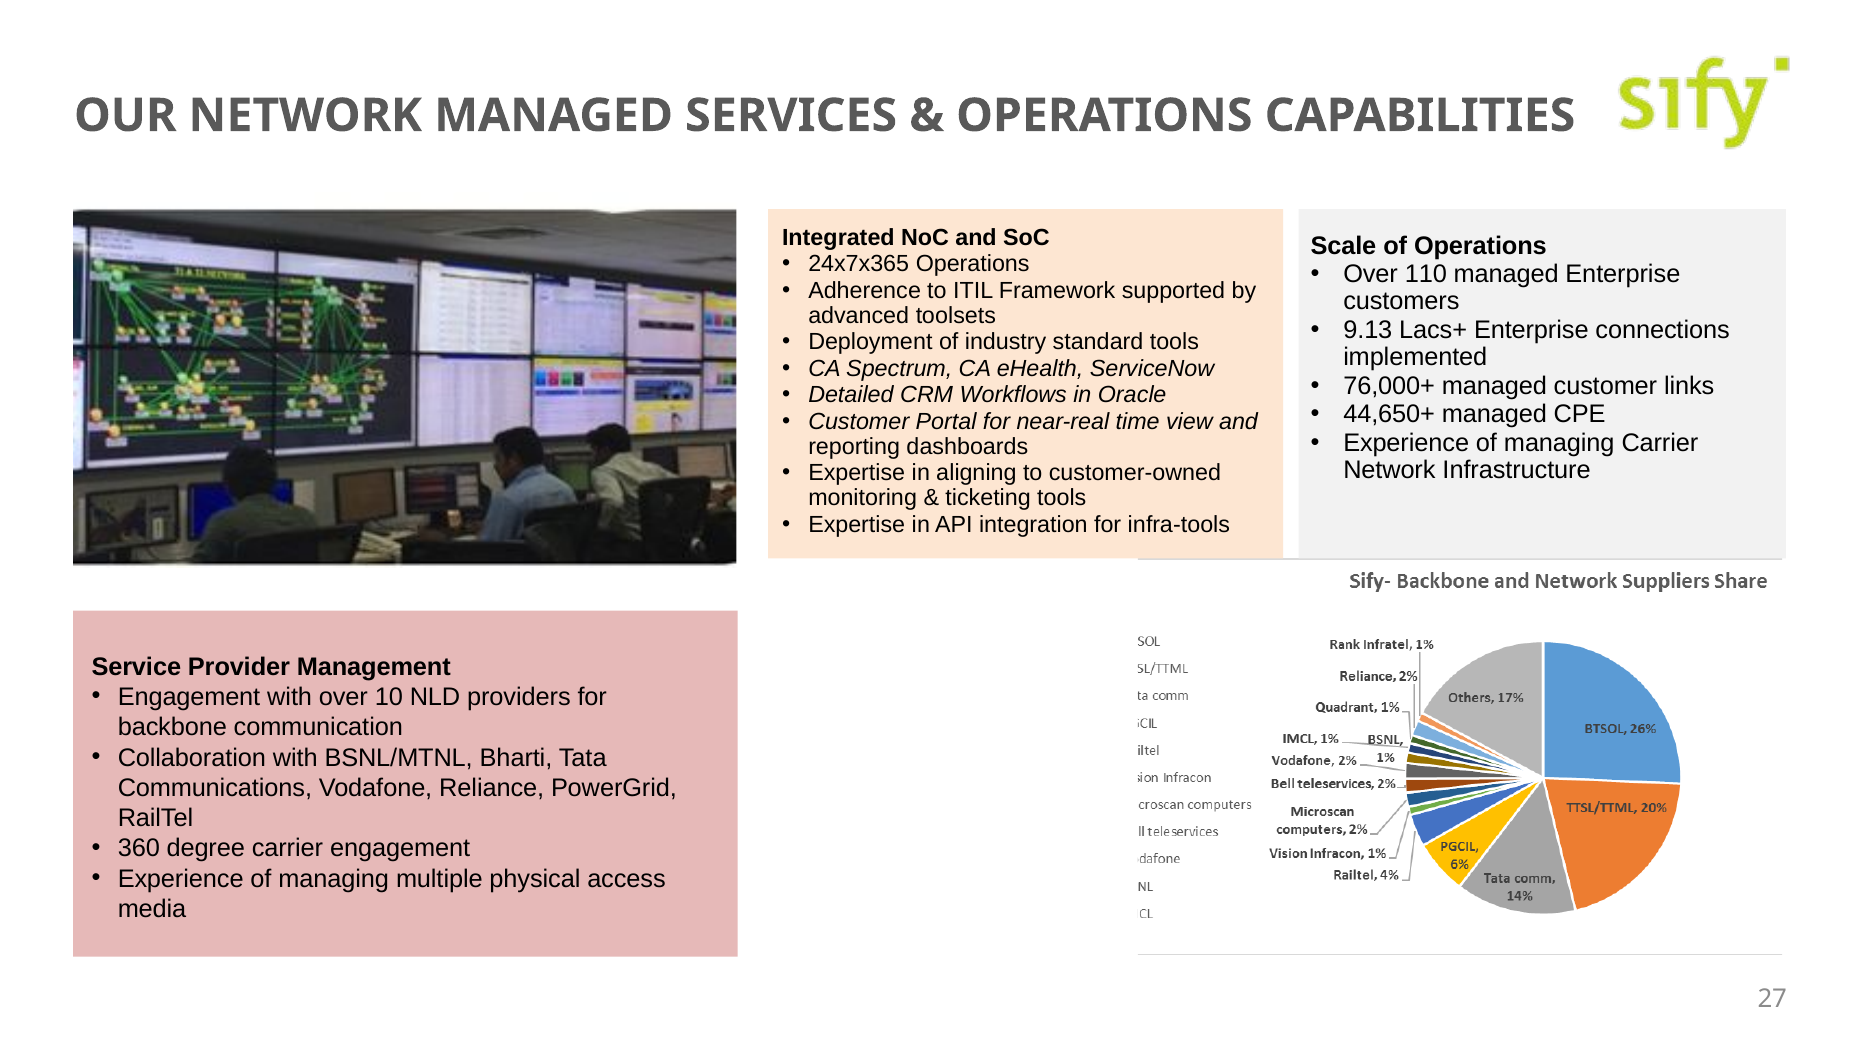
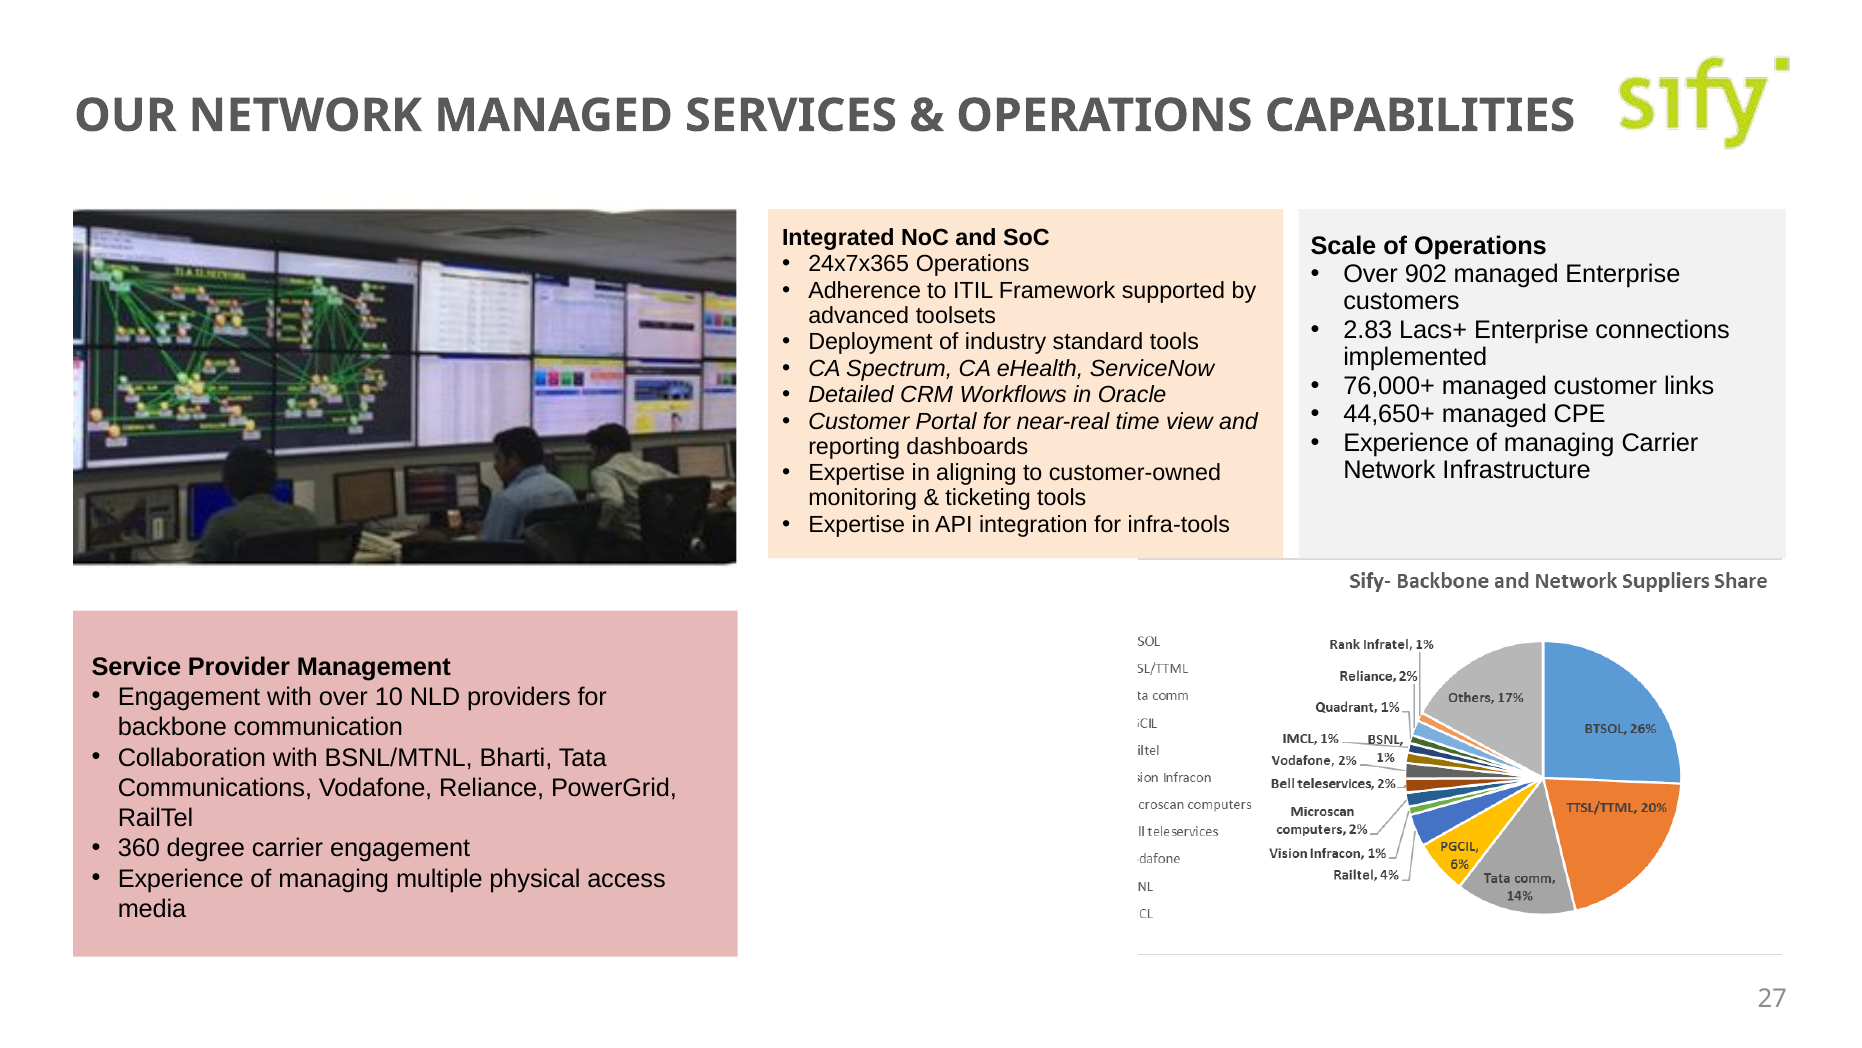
110: 110 -> 902
9.13: 9.13 -> 2.83
